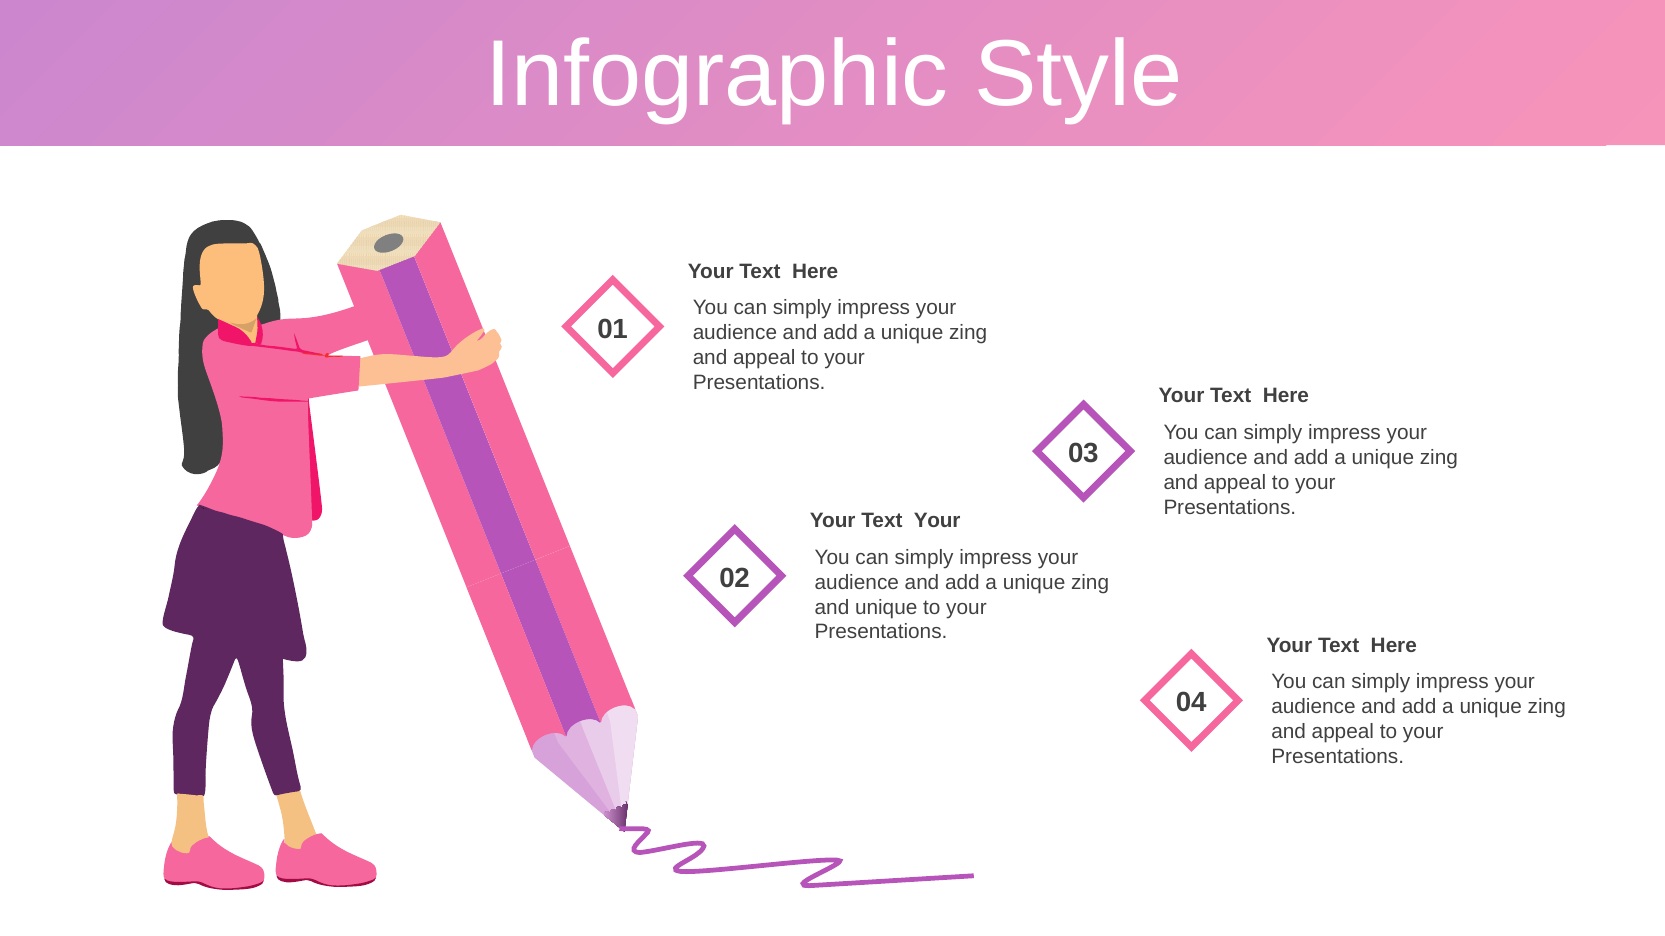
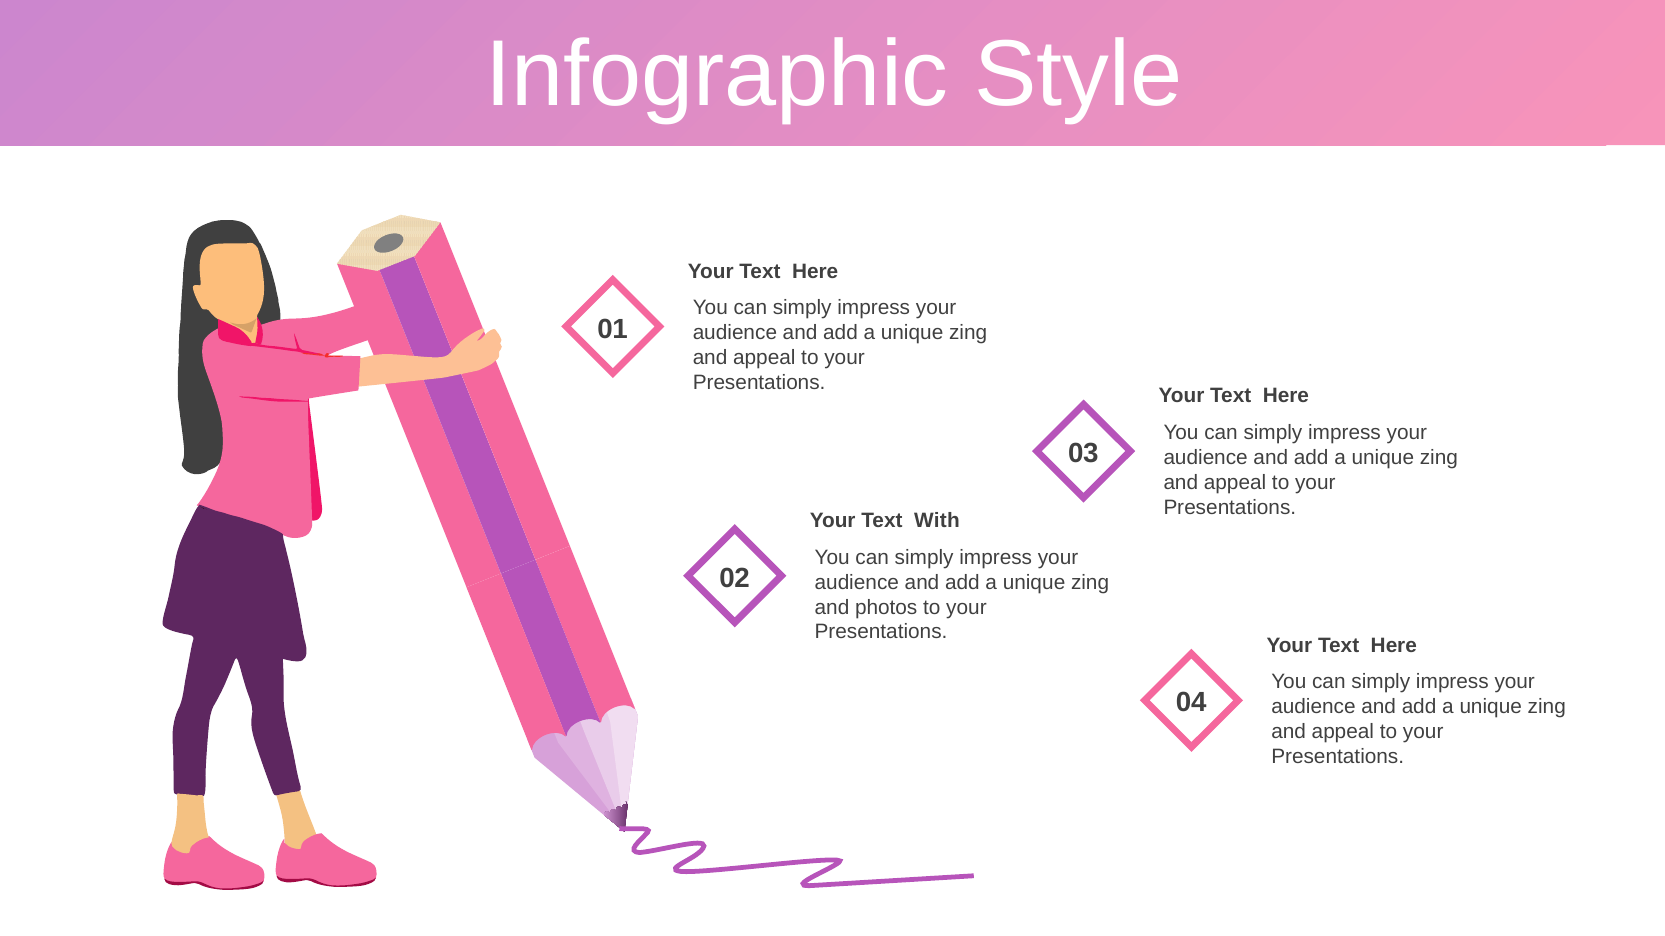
Text Your: Your -> With
and unique: unique -> photos
